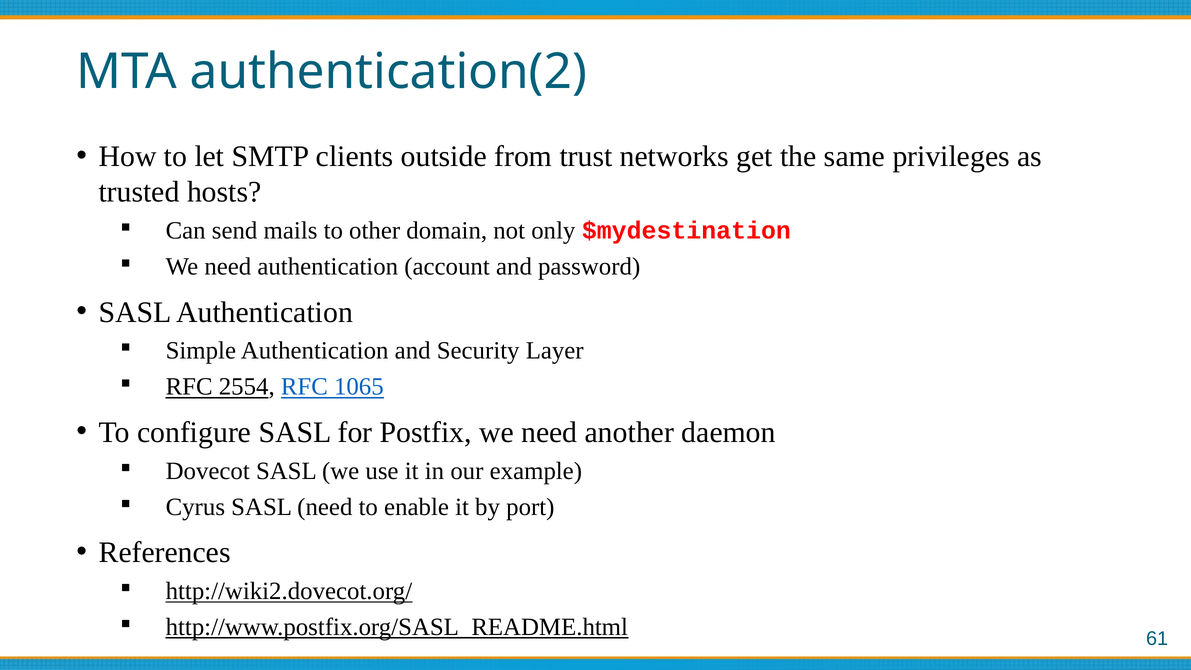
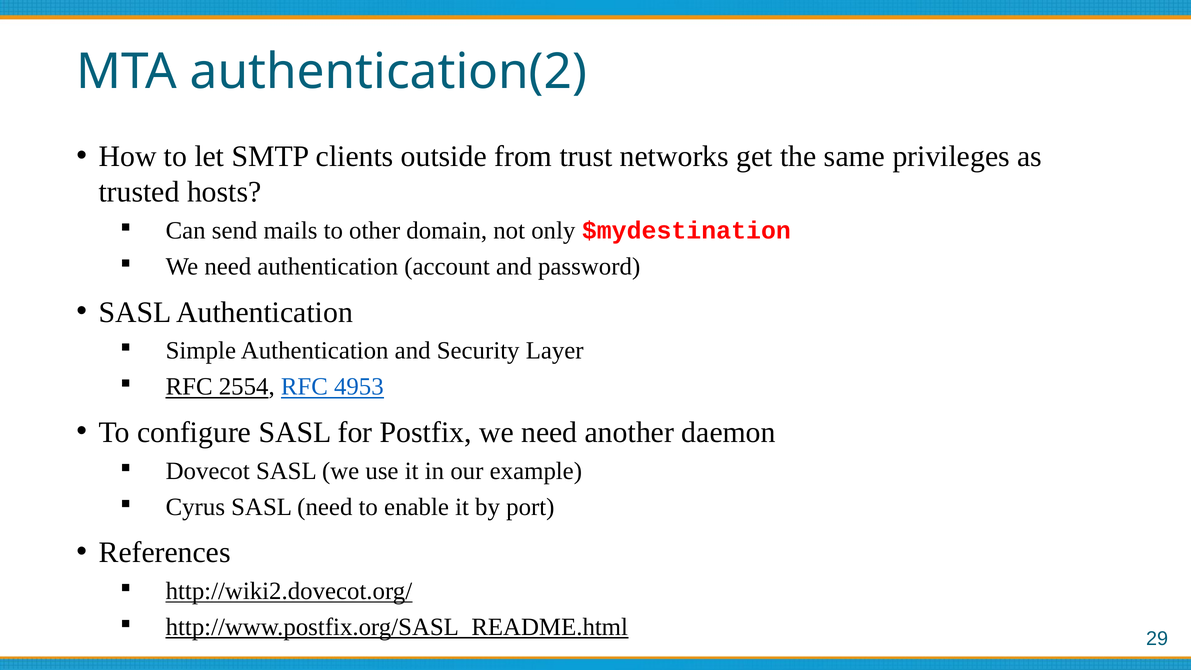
1065: 1065 -> 4953
61: 61 -> 29
